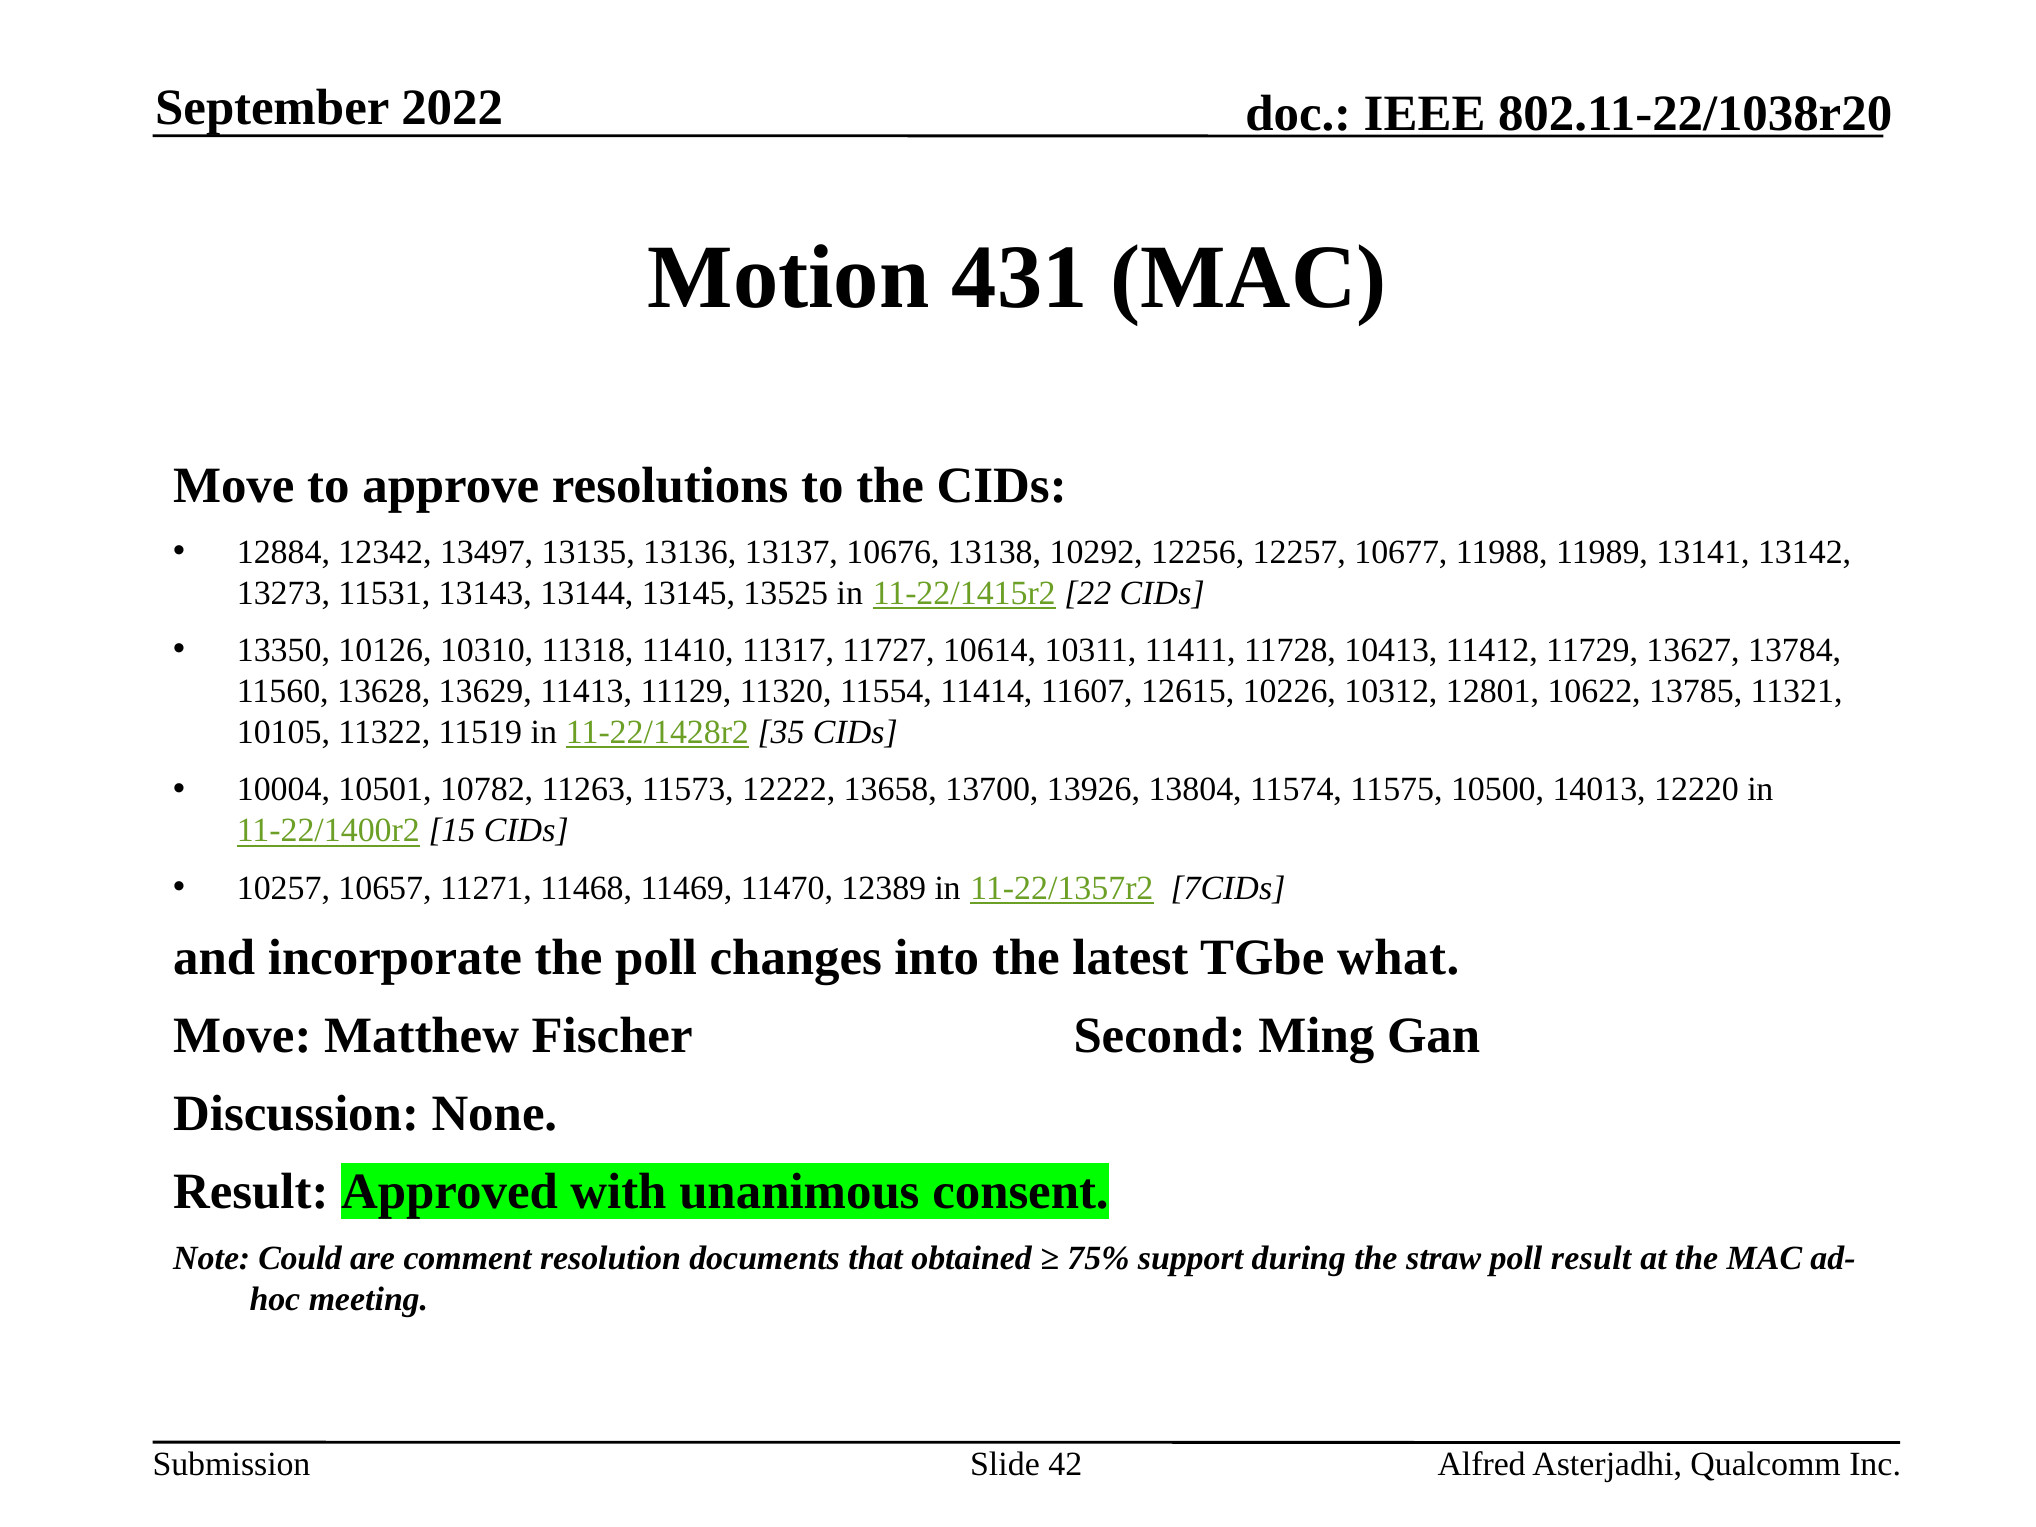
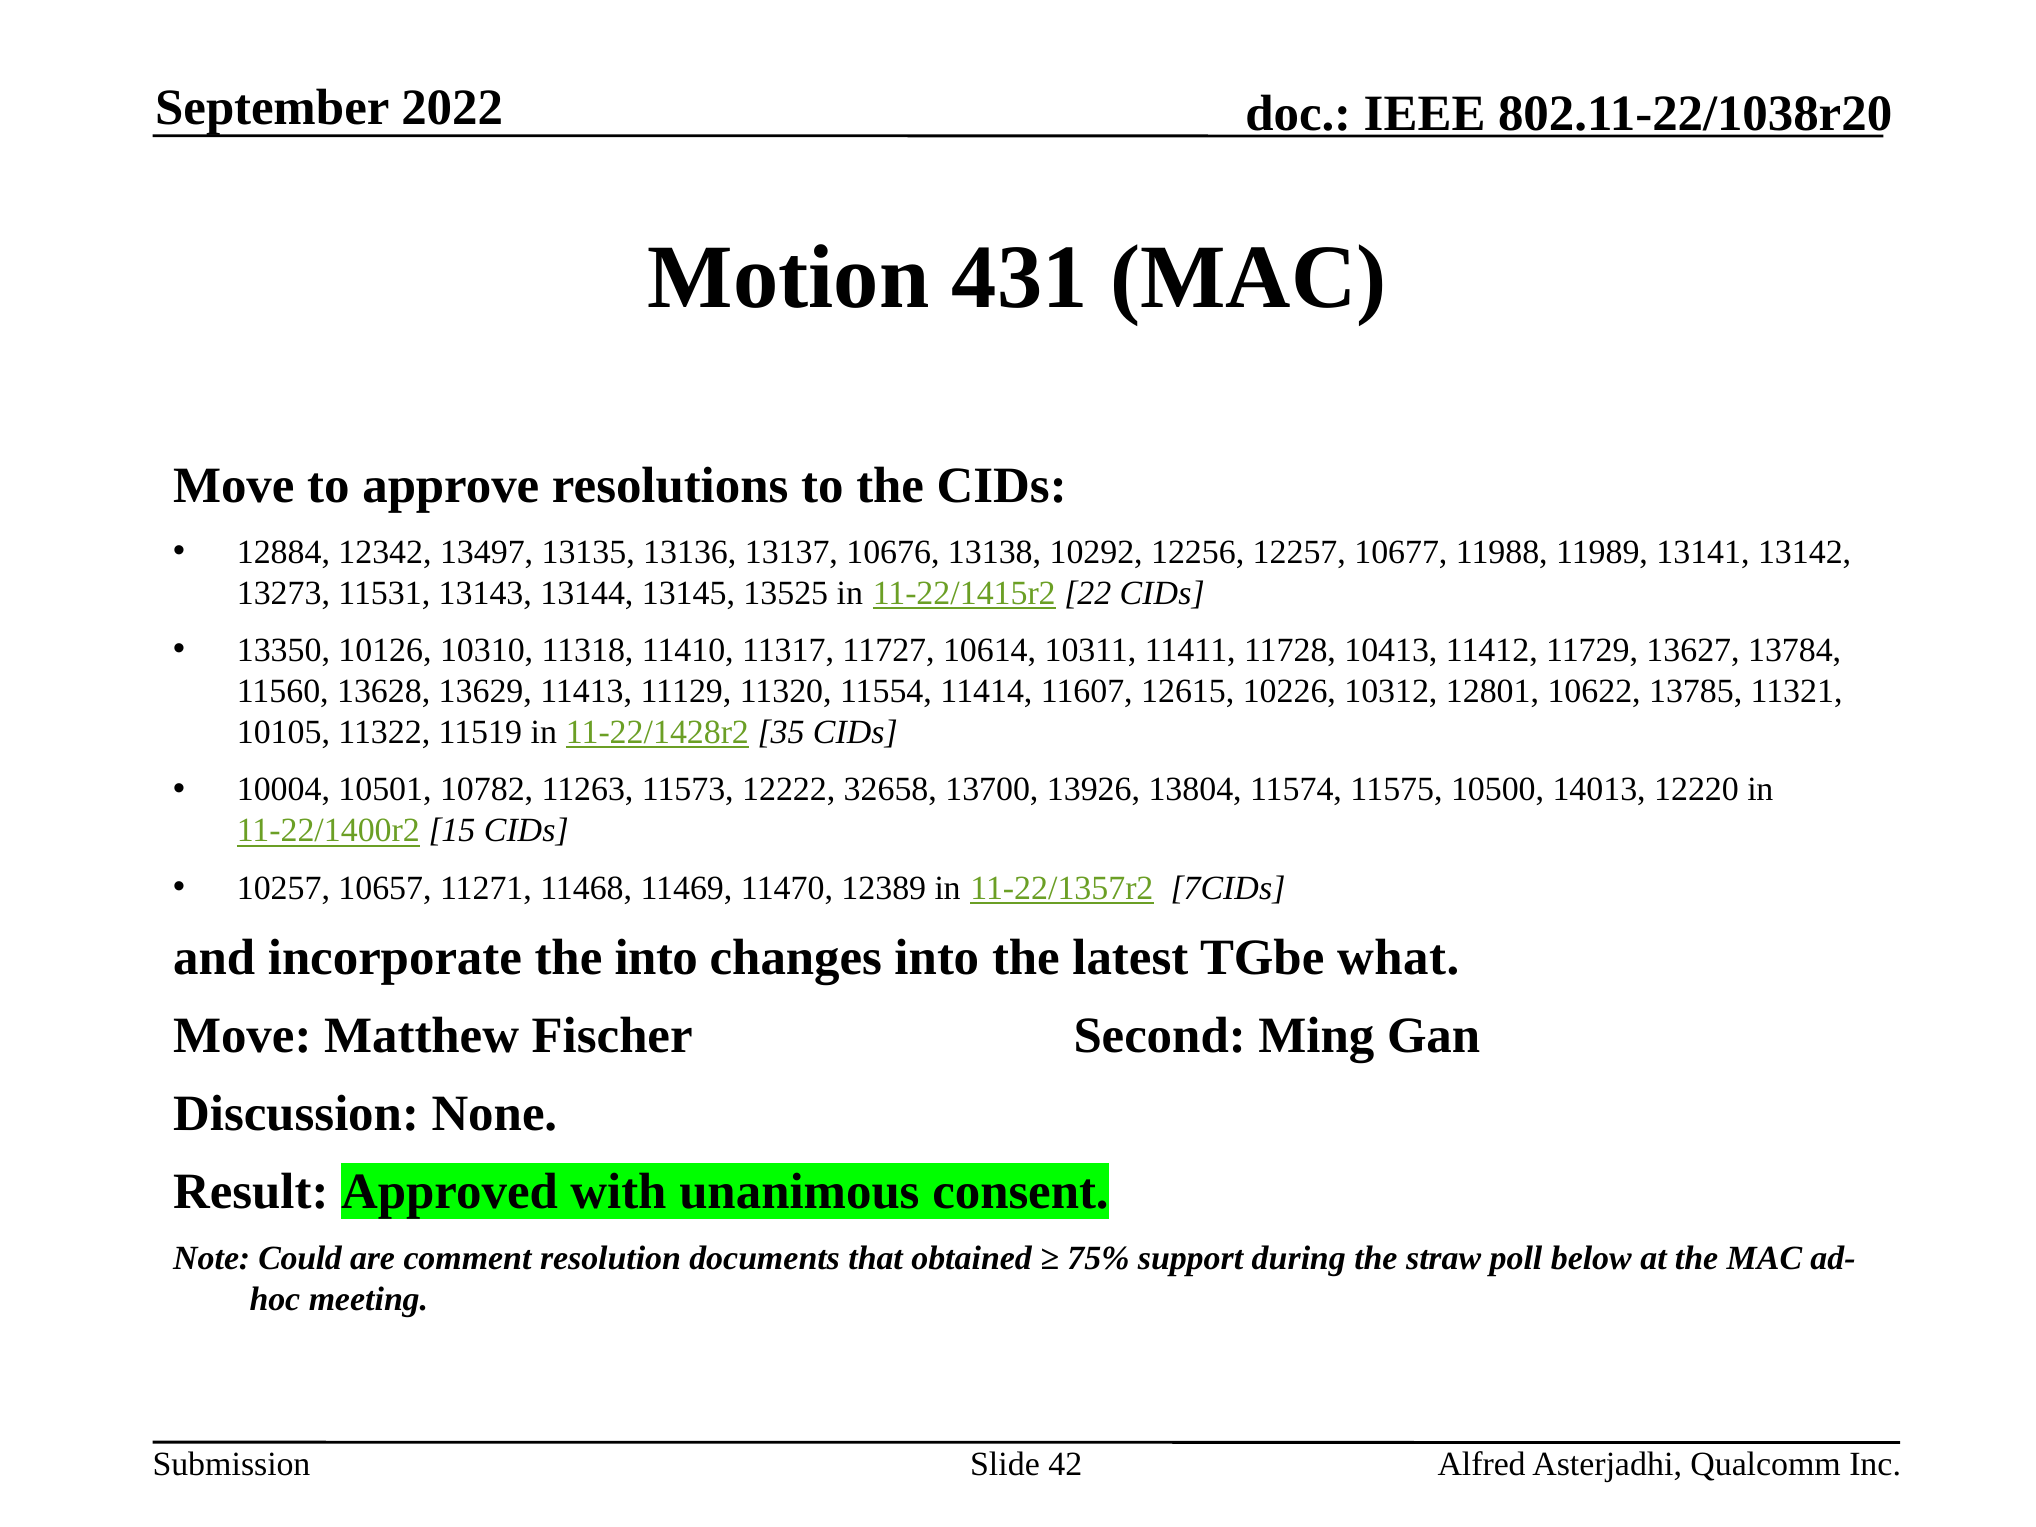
13658: 13658 -> 32658
the poll: poll -> into
poll result: result -> below
